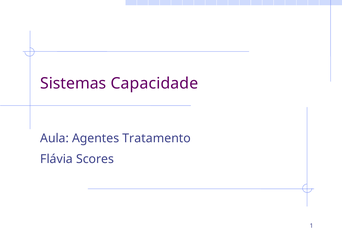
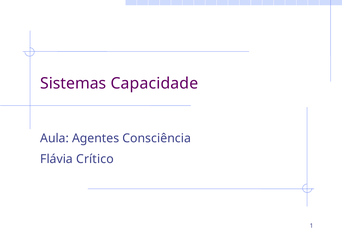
Tratamento: Tratamento -> Consciência
Scores: Scores -> Crítico
